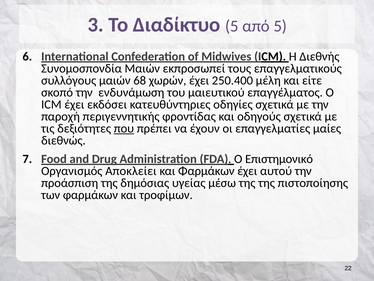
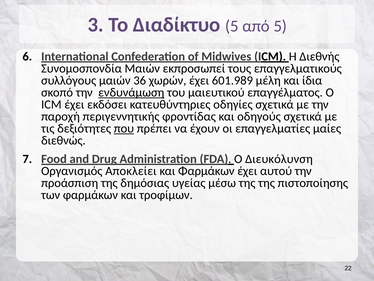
68: 68 -> 36
250.400: 250.400 -> 601.989
είτε: είτε -> ίδια
ενδυνάμωση underline: none -> present
Επιστημονικό: Επιστημονικό -> Διευκόλυνση
